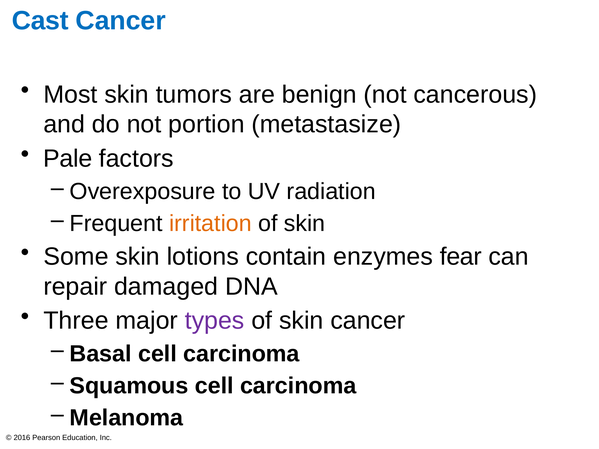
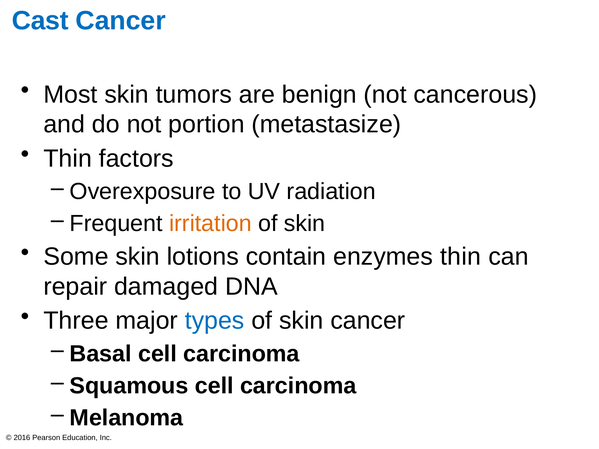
Pale at (68, 159): Pale -> Thin
enzymes fear: fear -> thin
types colour: purple -> blue
